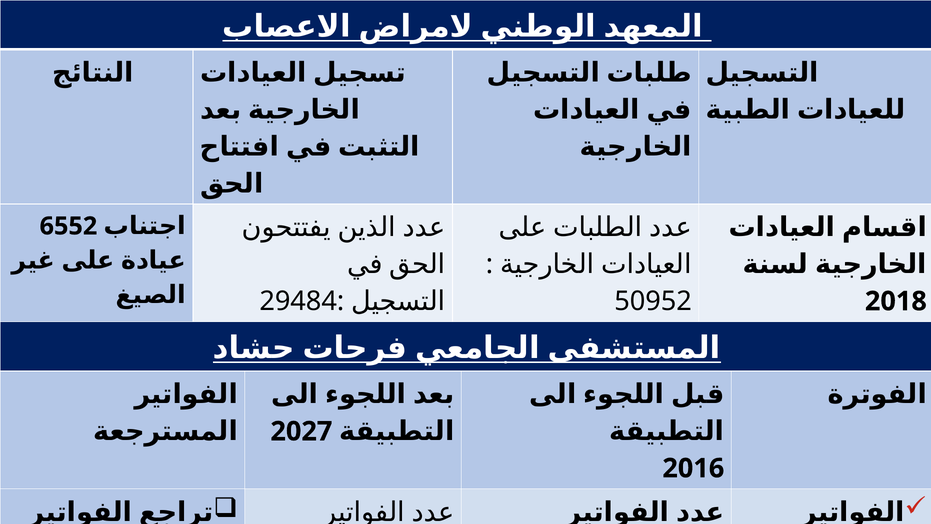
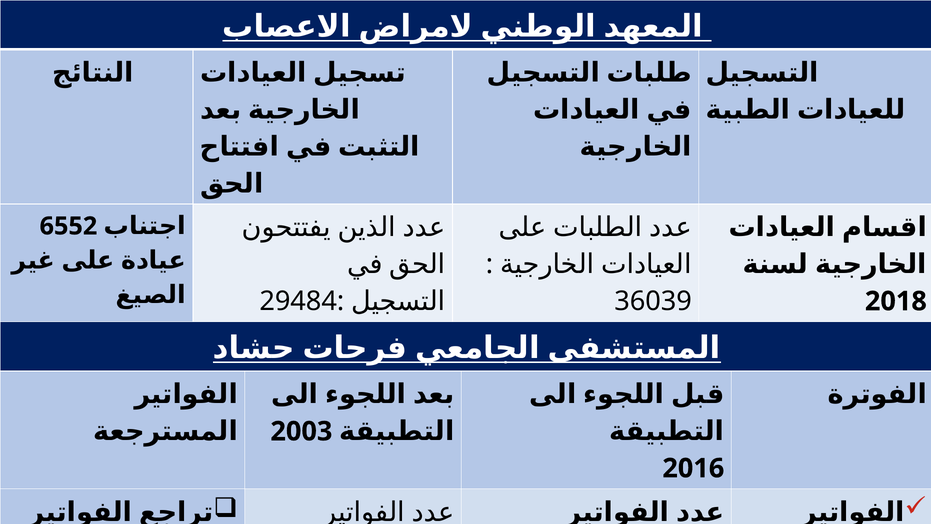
50952: 50952 -> 36039
2027: 2027 -> 2003
